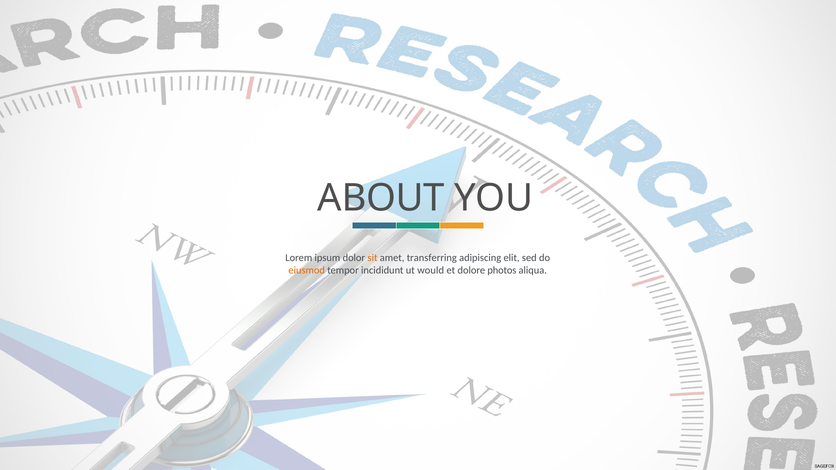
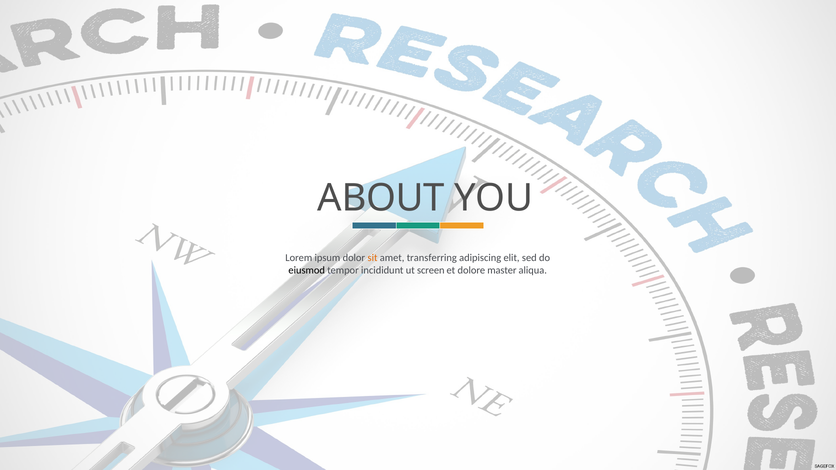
eiusmod colour: orange -> black
would: would -> screen
photos: photos -> master
